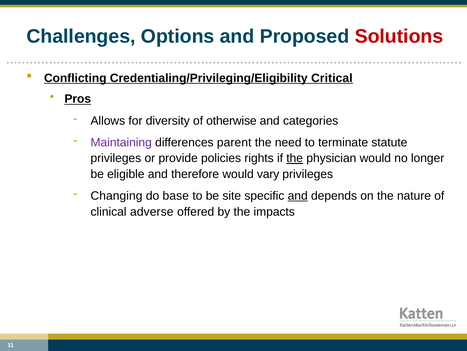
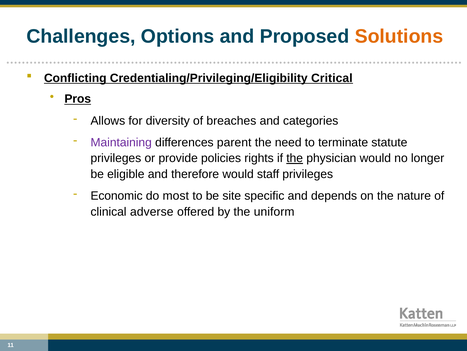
Solutions colour: red -> orange
otherwise: otherwise -> breaches
vary: vary -> staff
Changing: Changing -> Economic
base: base -> most
and at (298, 196) underline: present -> none
impacts: impacts -> uniform
